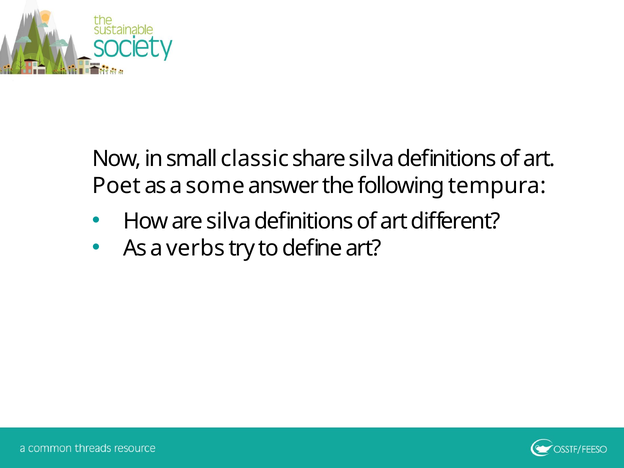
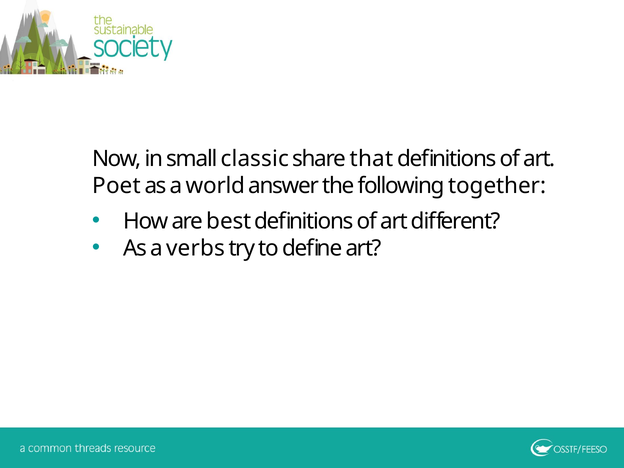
share silva: silva -> that
some: some -> world
tempura: tempura -> together
are silva: silva -> best
